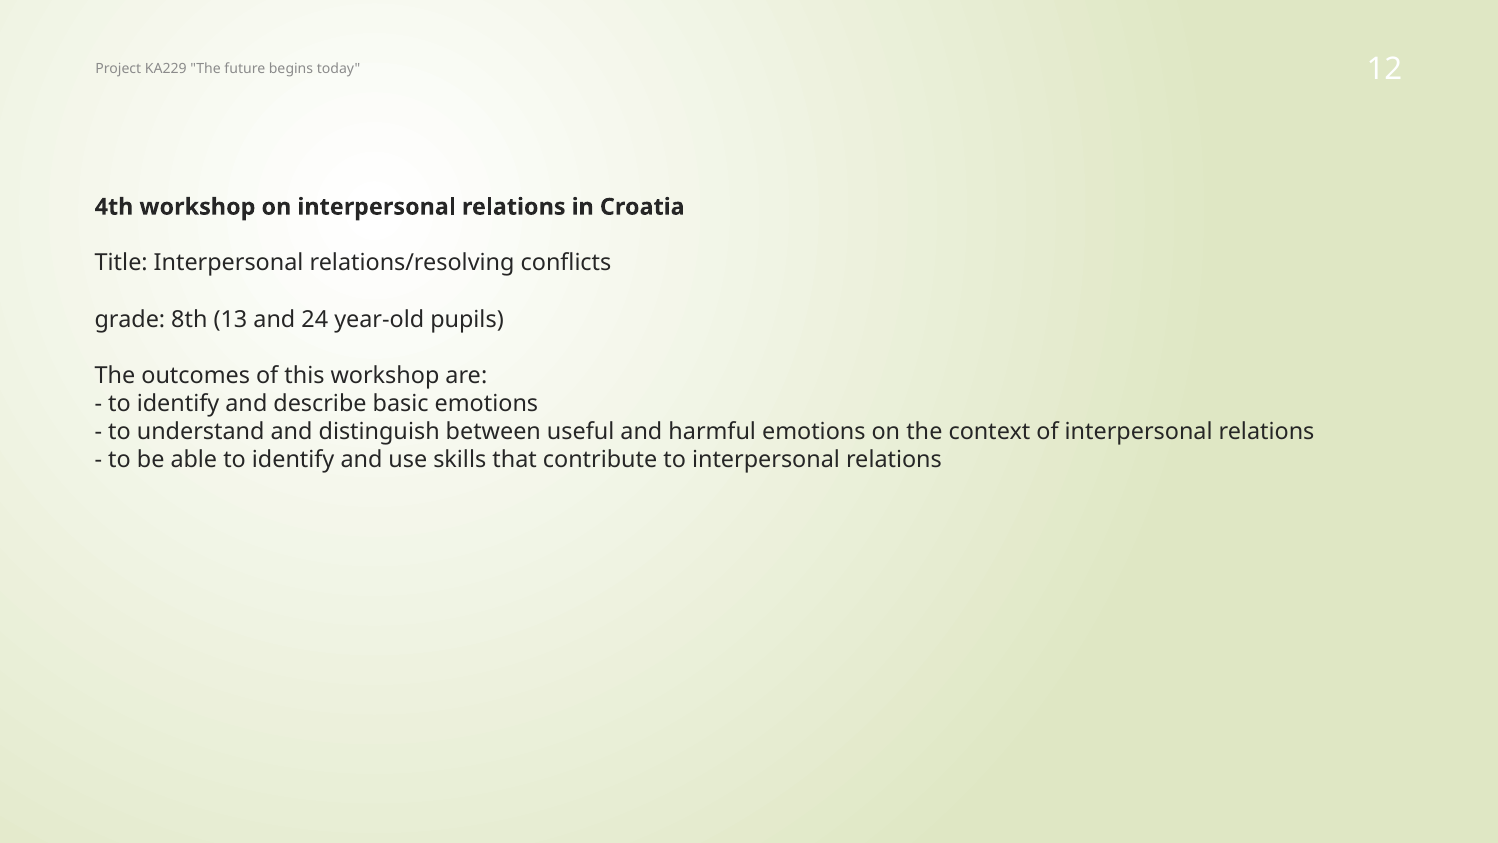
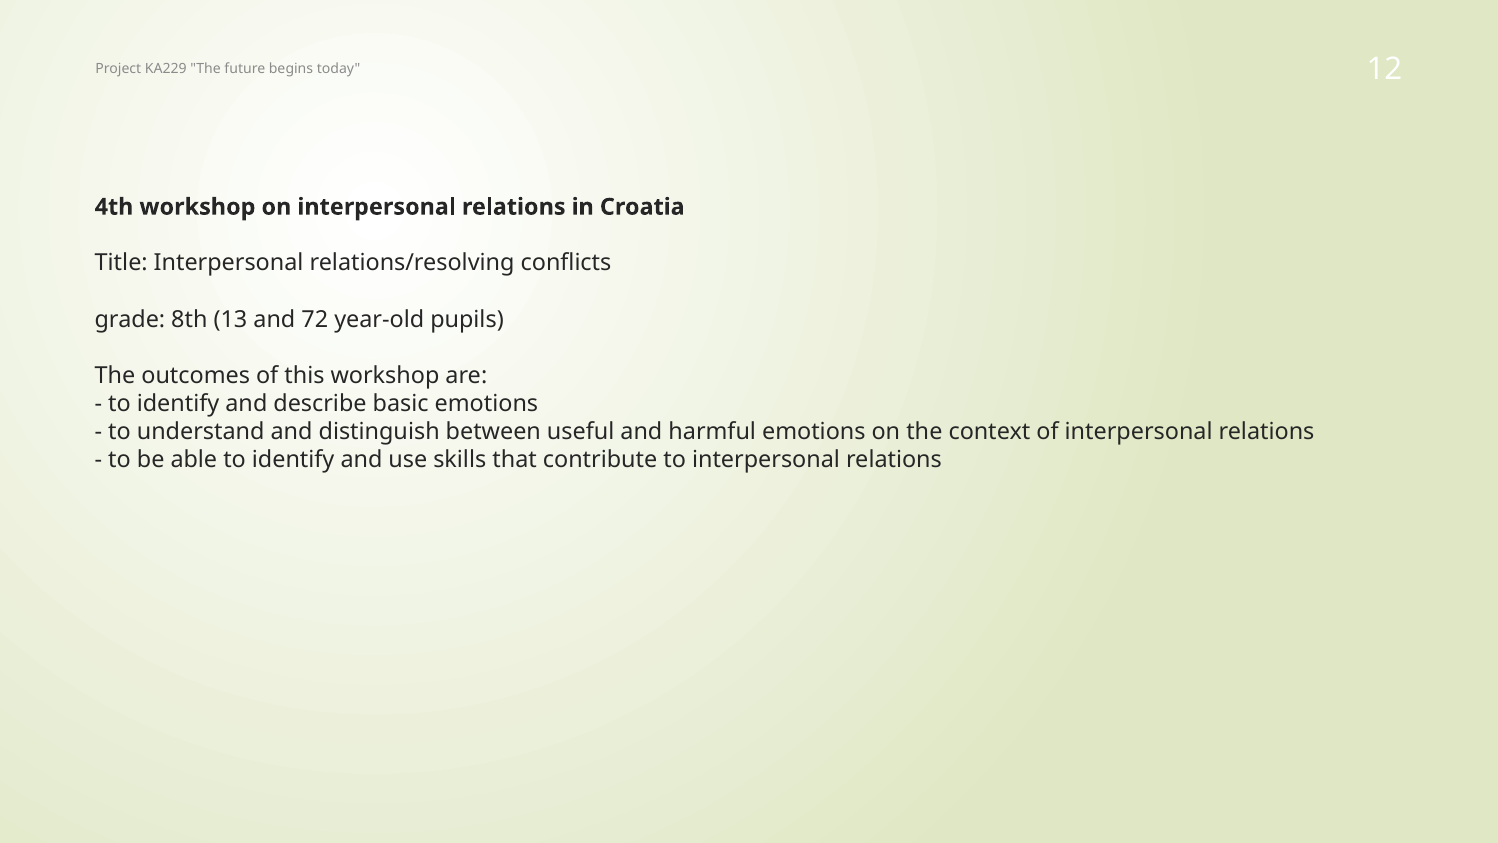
24: 24 -> 72
